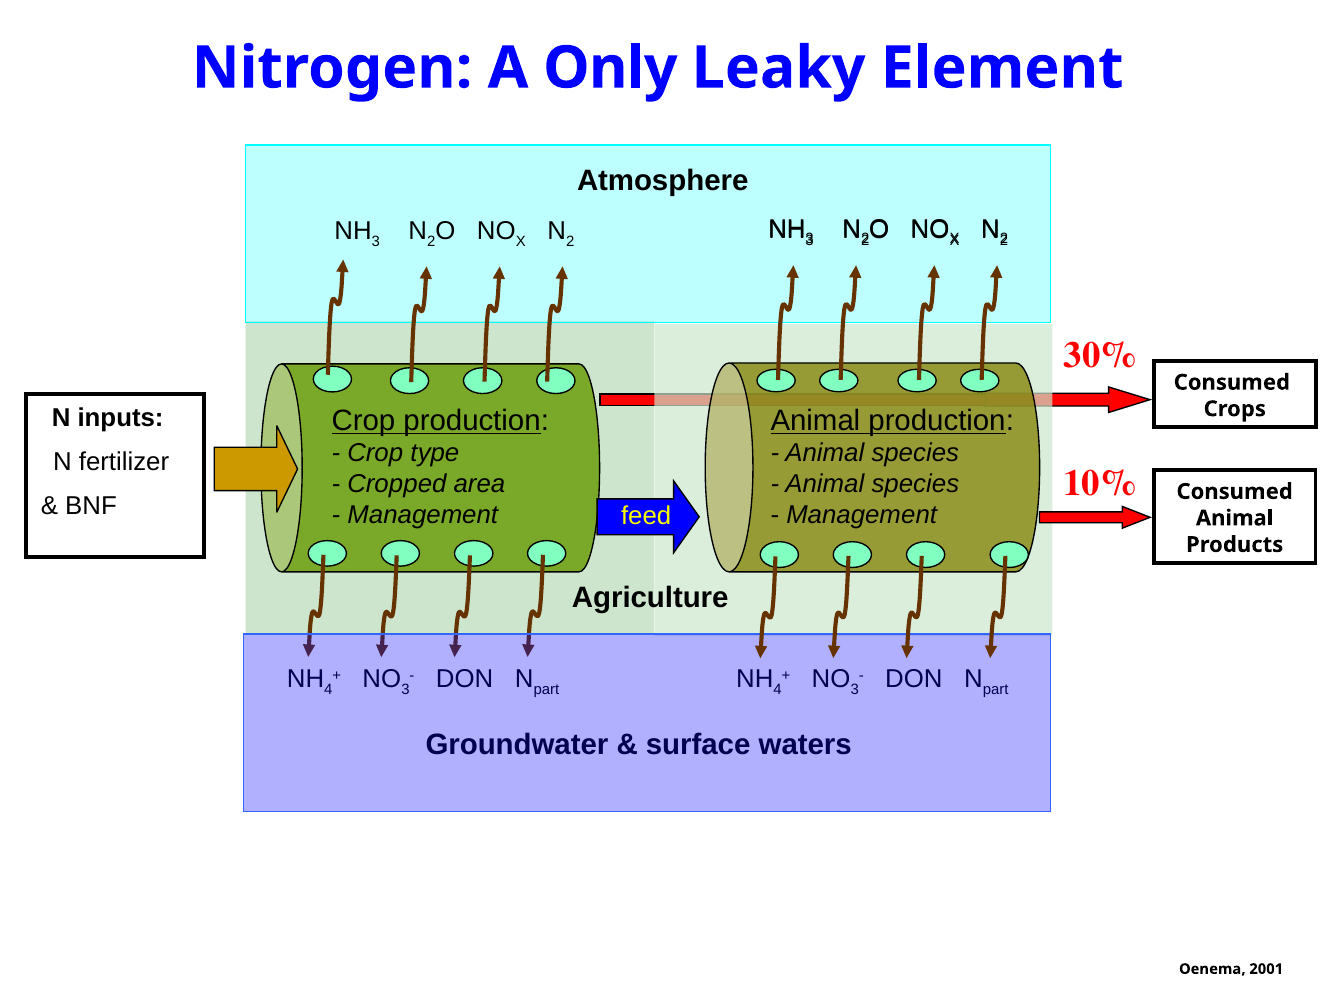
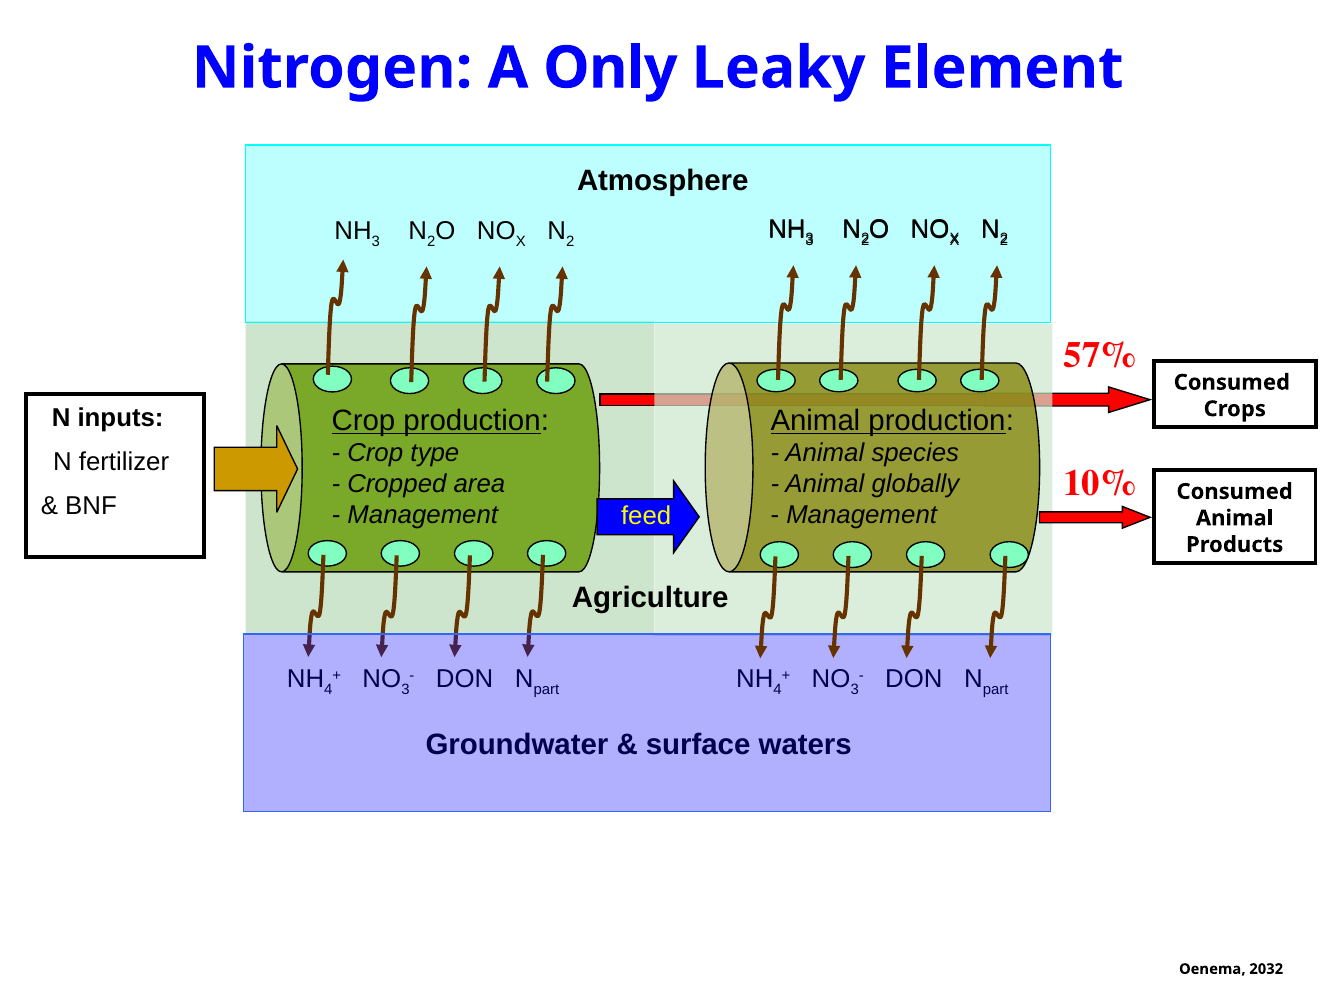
30%: 30% -> 57%
species at (915, 485): species -> globally
2001: 2001 -> 2032
